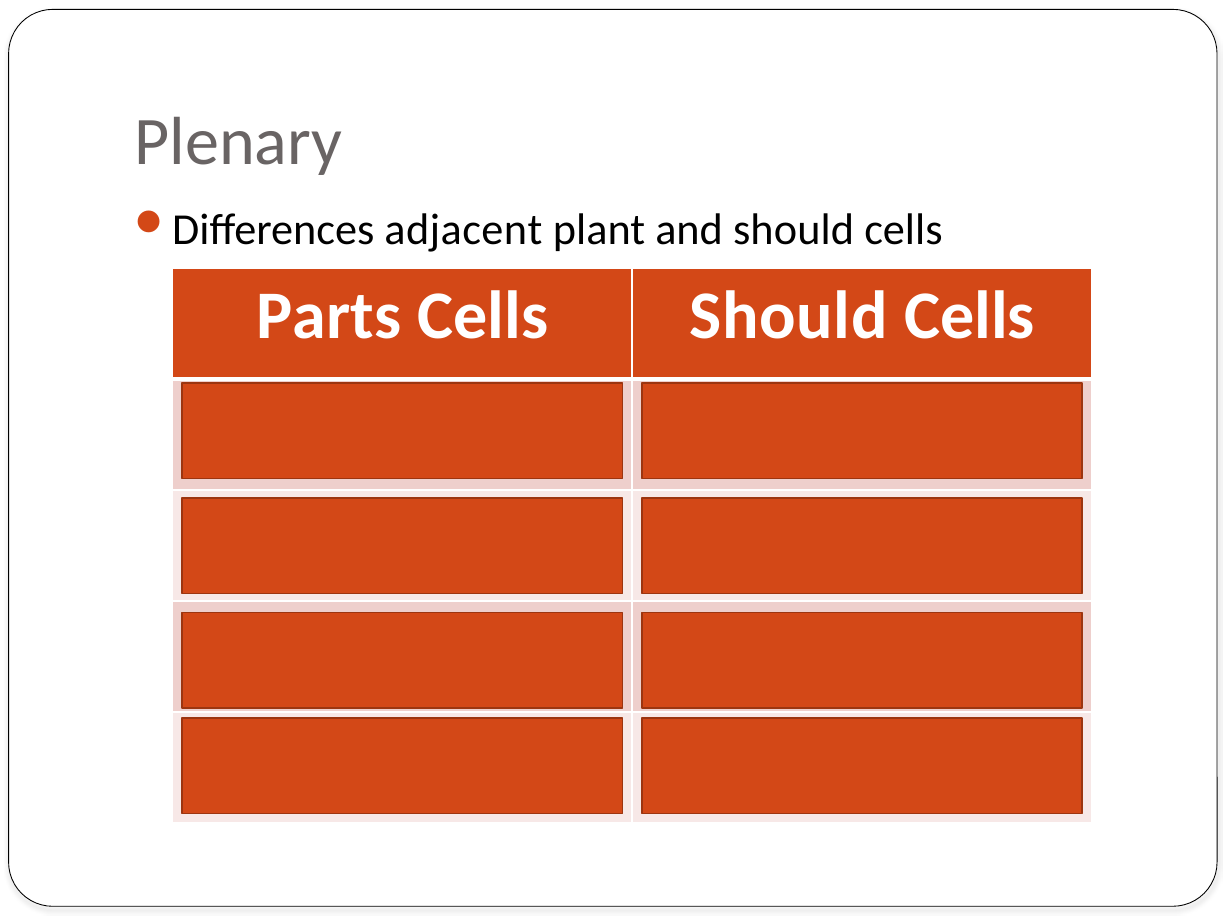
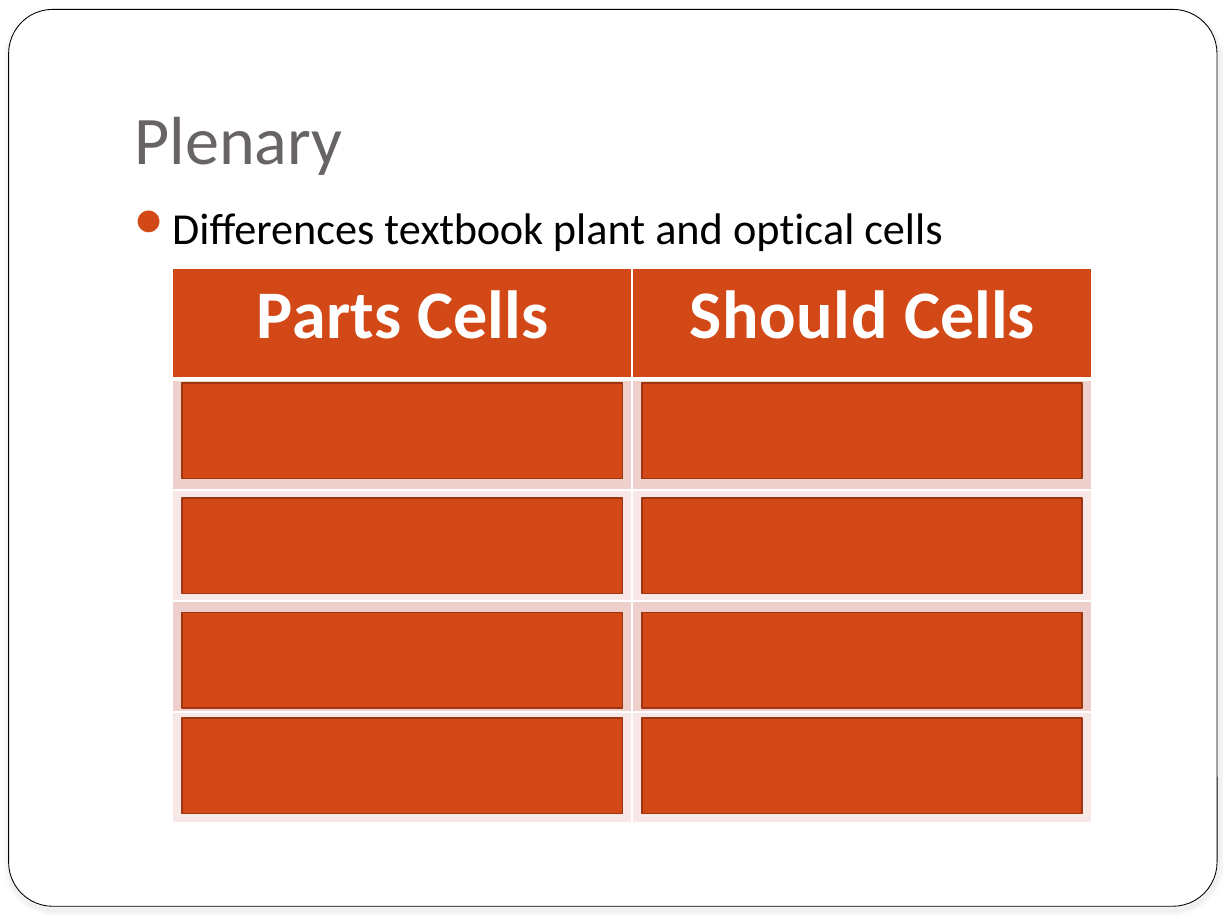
adjacent: adjacent -> textbook
and should: should -> optical
